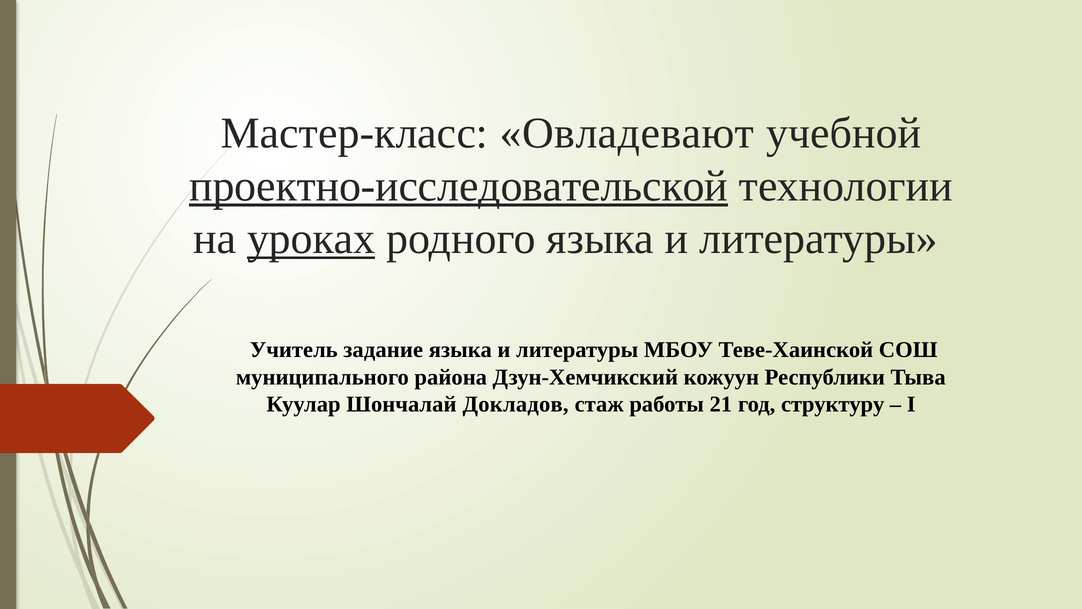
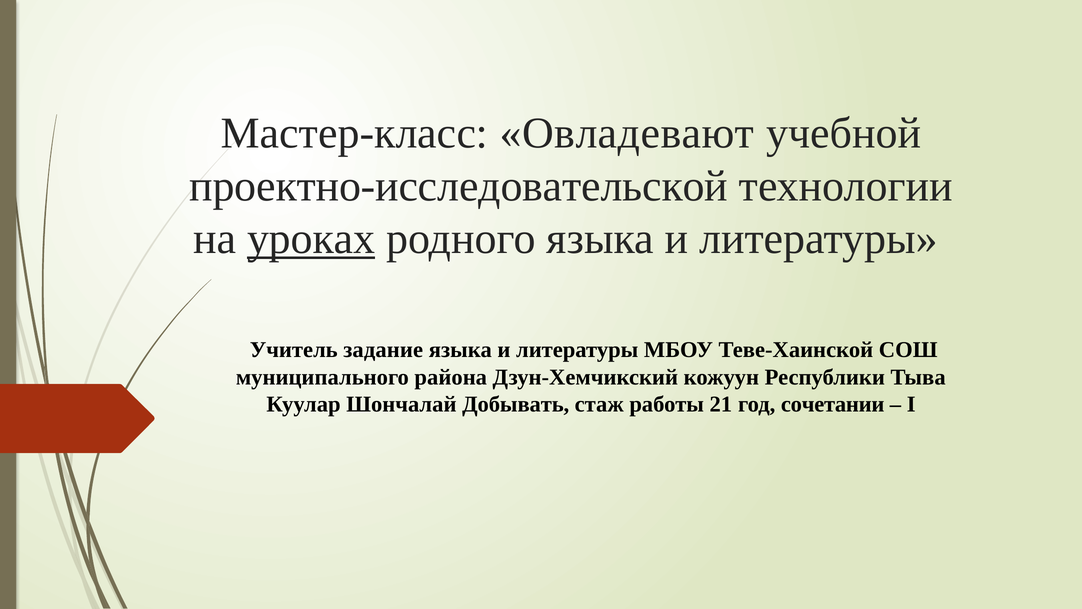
проектно-исследовательской underline: present -> none
Докладов: Докладов -> Добывать
структуру: структуру -> сочетании
